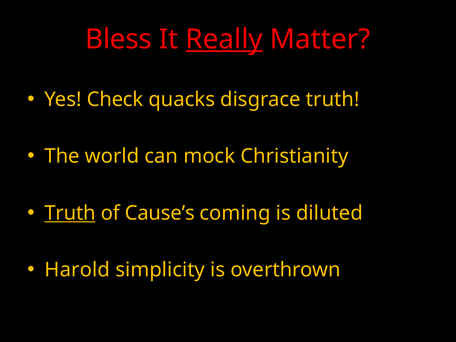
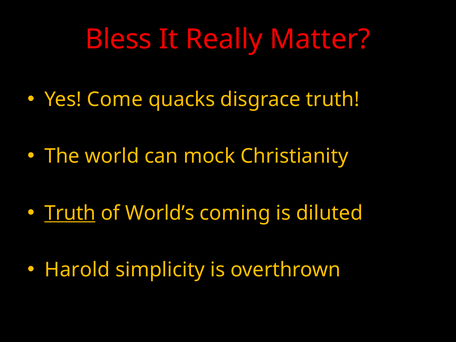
Really underline: present -> none
Check: Check -> Come
Cause’s: Cause’s -> World’s
